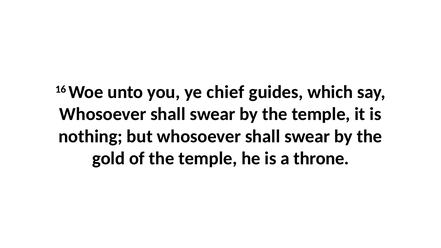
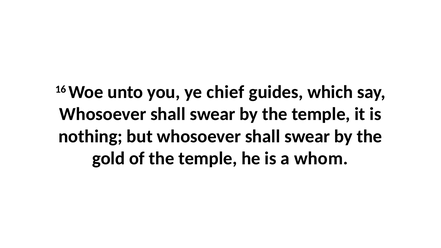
throne: throne -> whom
